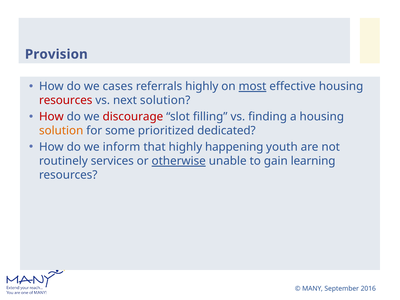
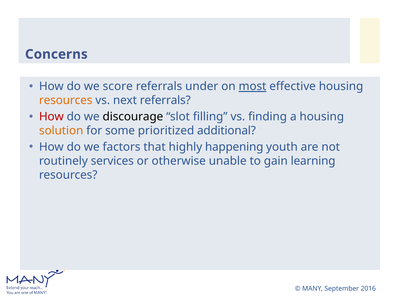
Provision: Provision -> Concerns
cases: cases -> score
referrals highly: highly -> under
resources at (66, 100) colour: red -> orange
next solution: solution -> referrals
discourage colour: red -> black
dedicated: dedicated -> additional
inform: inform -> factors
otherwise underline: present -> none
